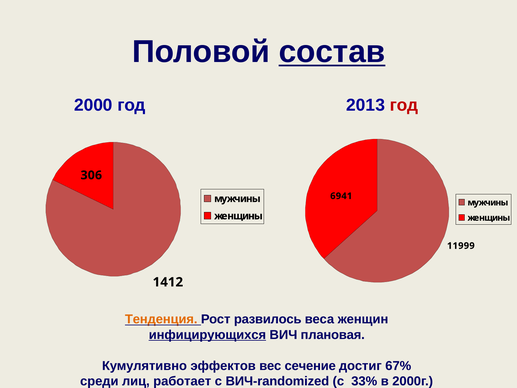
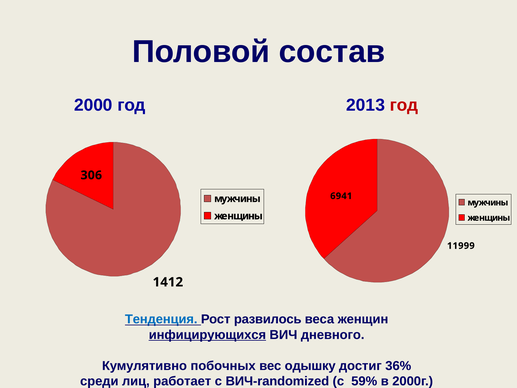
состав underline: present -> none
Тенденция colour: orange -> blue
плановая: плановая -> дневного
эффектов: эффектов -> побочных
сечение: сечение -> одышку
67%: 67% -> 36%
33%: 33% -> 59%
